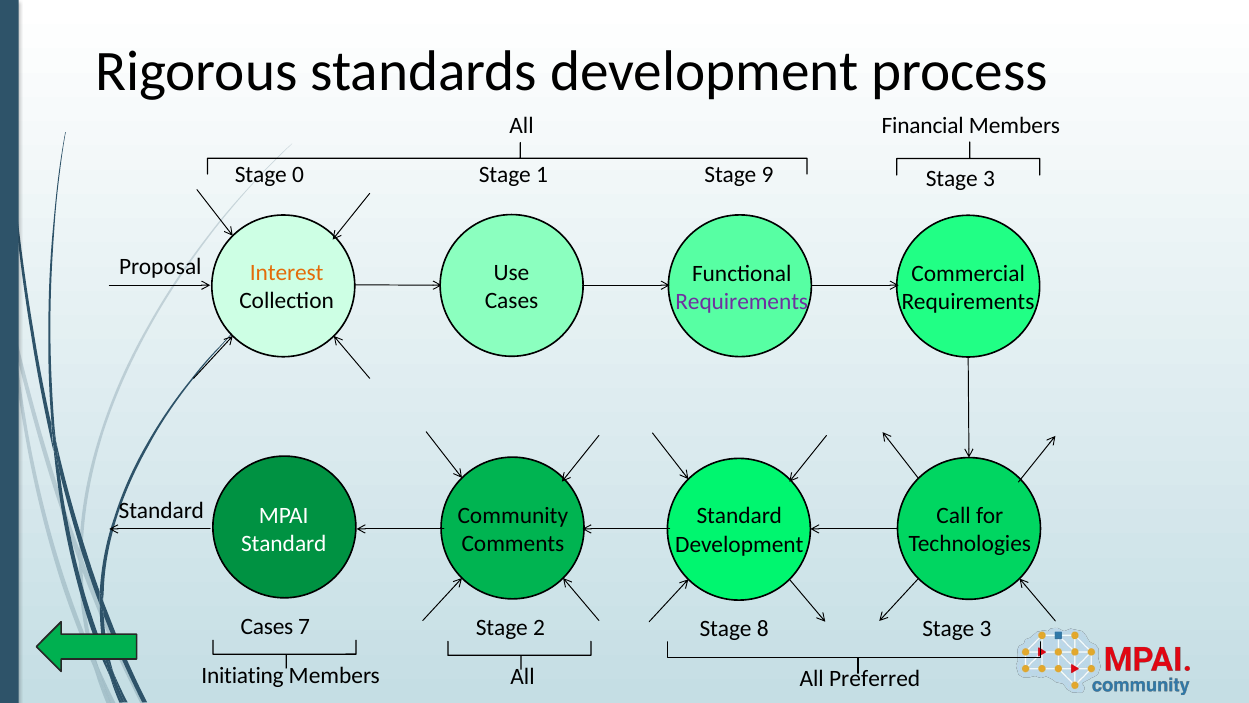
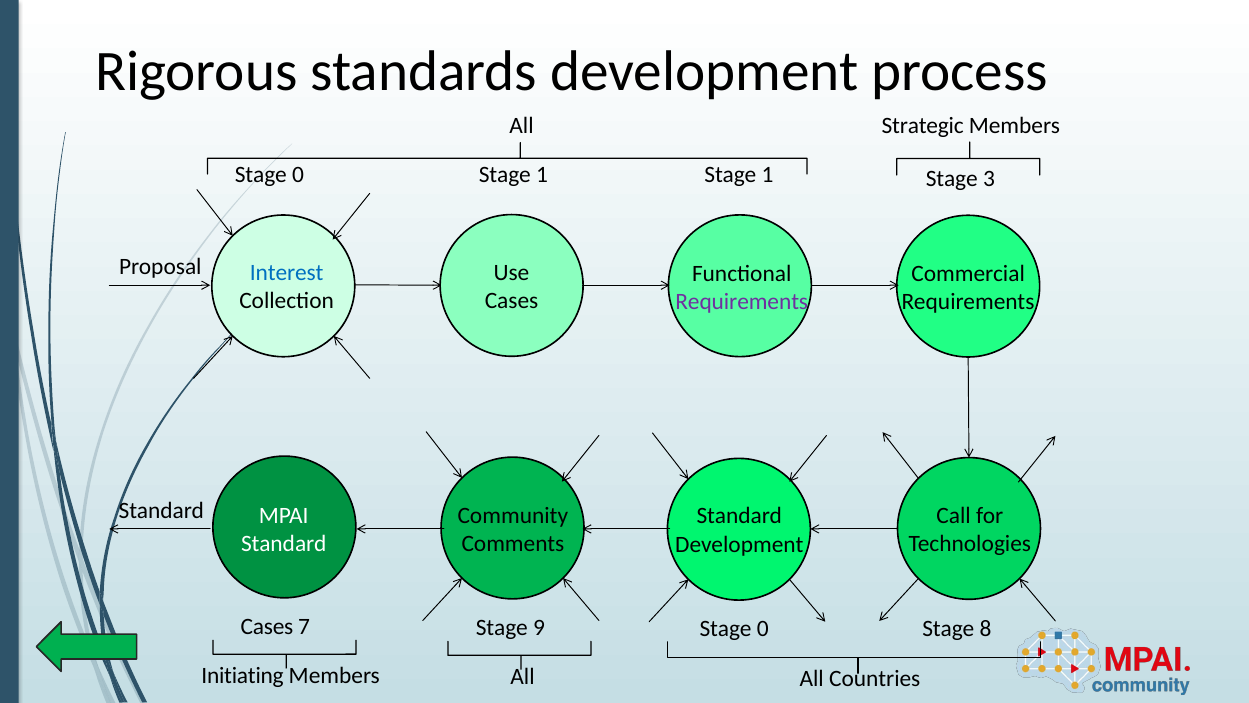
Financial: Financial -> Strategic
1 Stage 9: 9 -> 1
Interest colour: orange -> blue
2: 2 -> 9
8 at (763, 628): 8 -> 0
3 at (986, 628): 3 -> 8
Preferred: Preferred -> Countries
